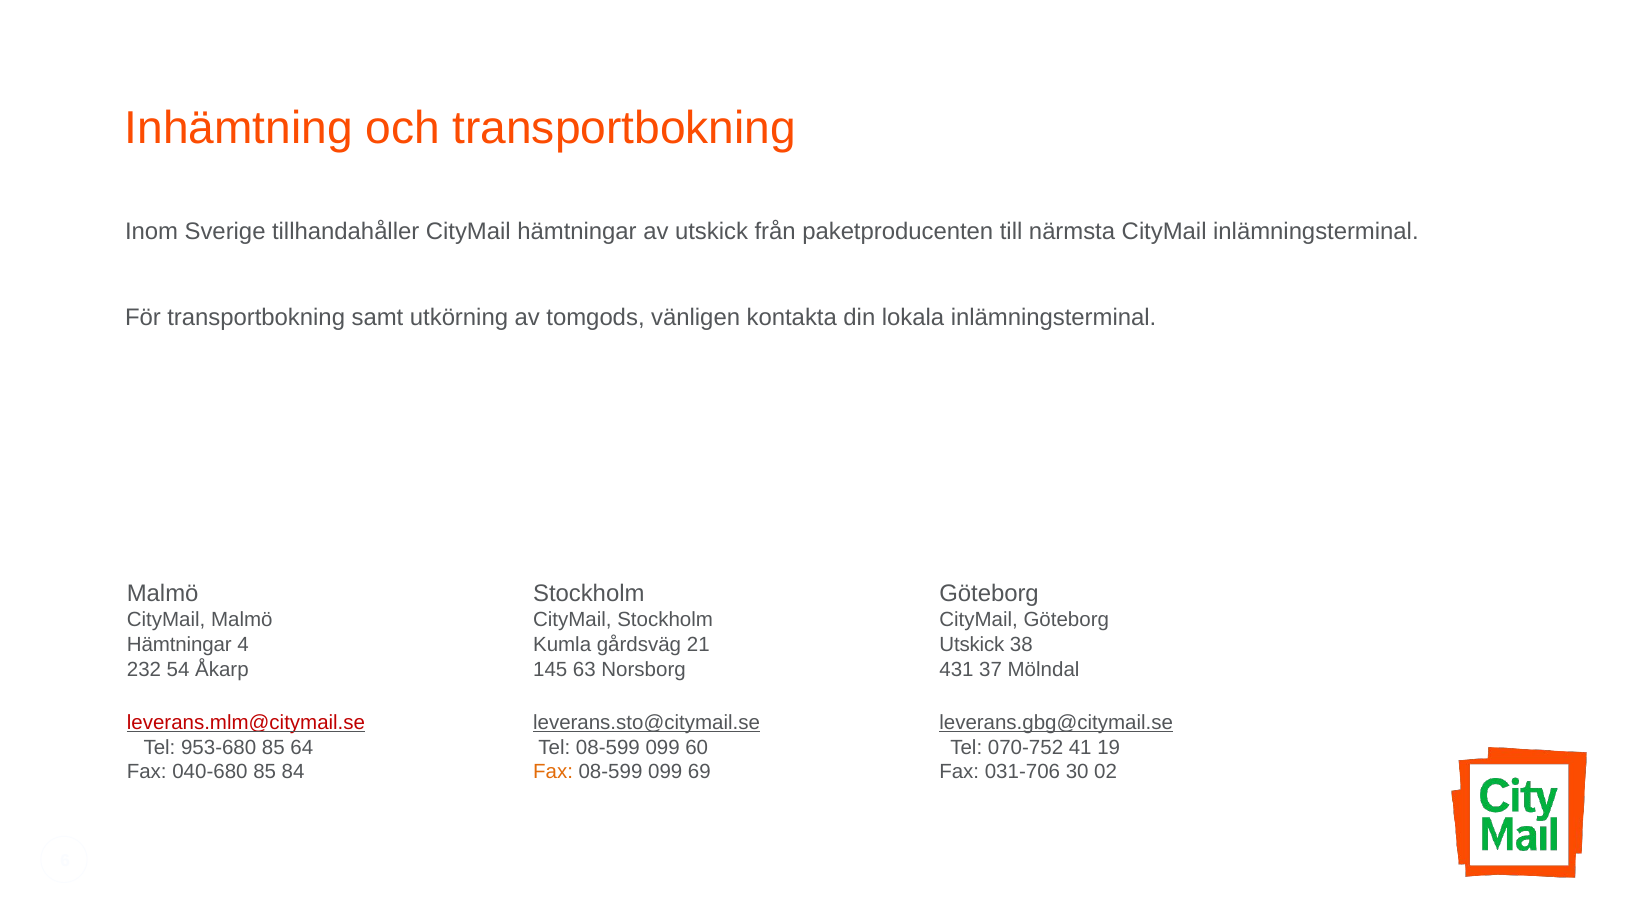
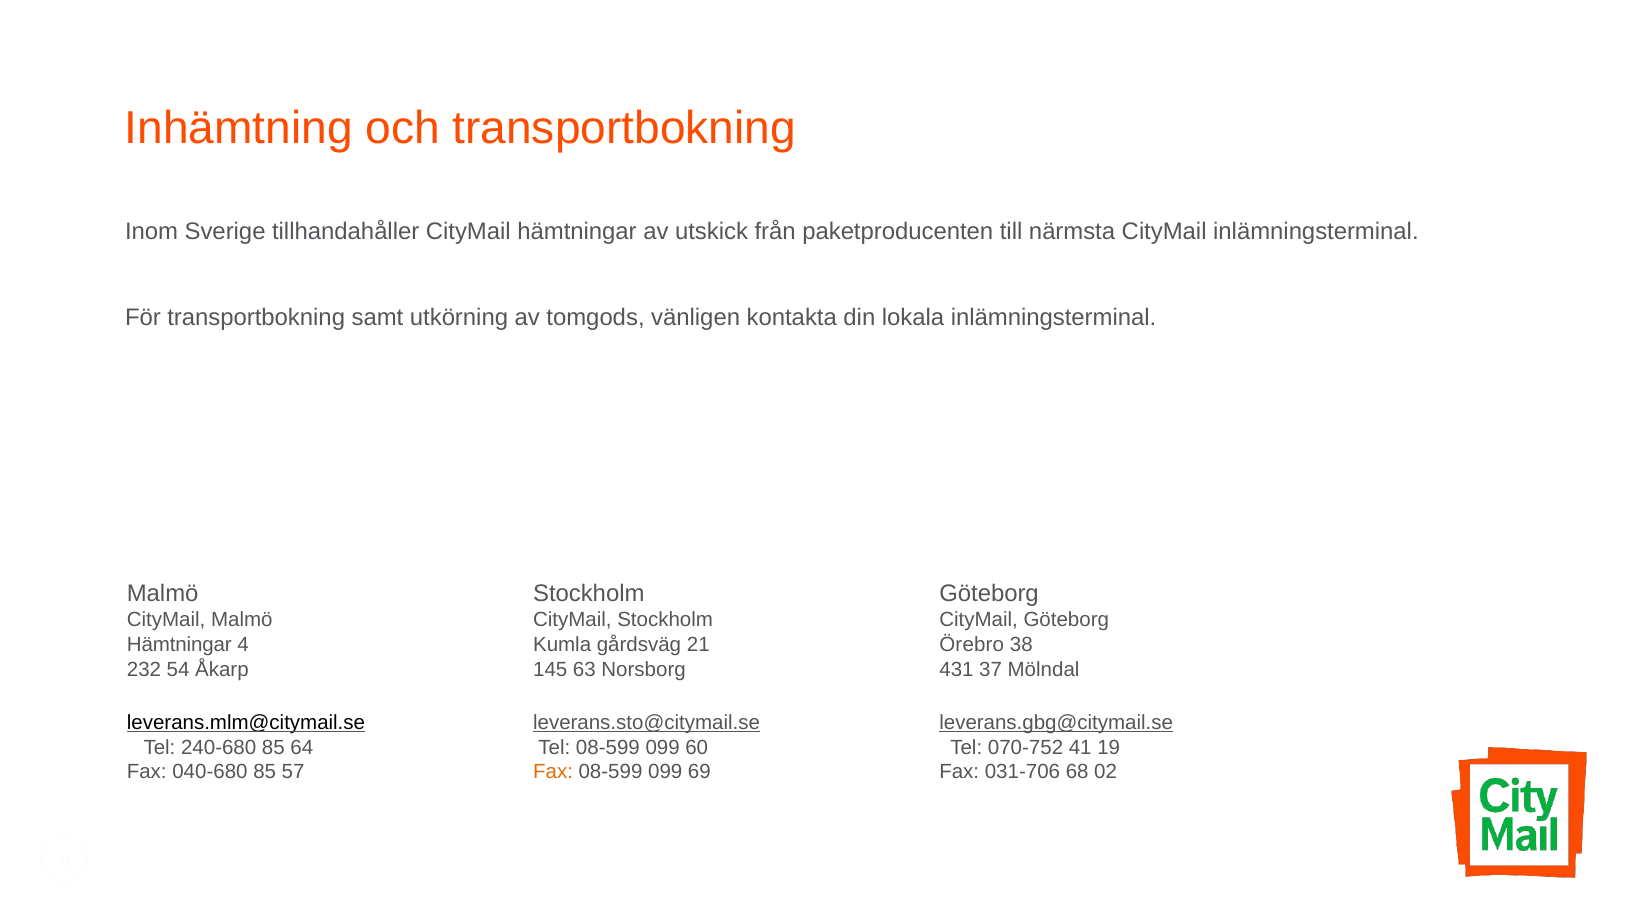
Utskick at (972, 645): Utskick -> Örebro
leverans.mlm@citymail.se colour: red -> black
953-680: 953-680 -> 240-680
84: 84 -> 57
30: 30 -> 68
